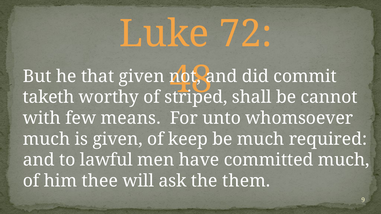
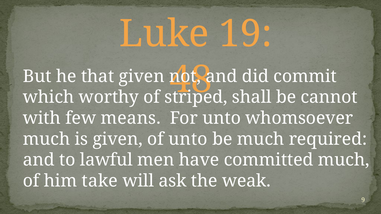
72: 72 -> 19
taketh: taketh -> which
of keep: keep -> unto
thee: thee -> take
them: them -> weak
